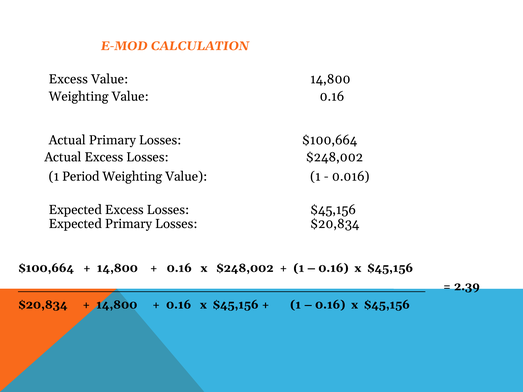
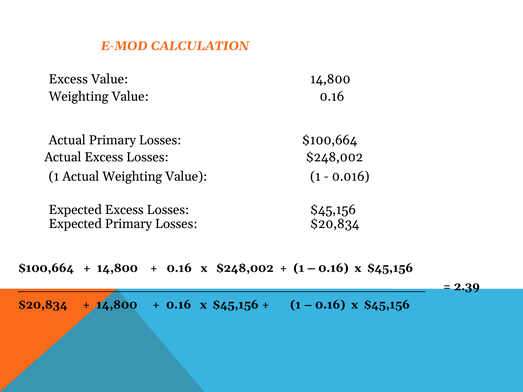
1 Period: Period -> Actual
